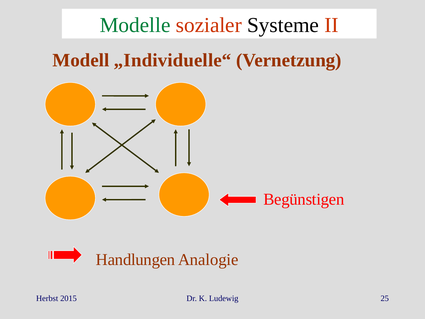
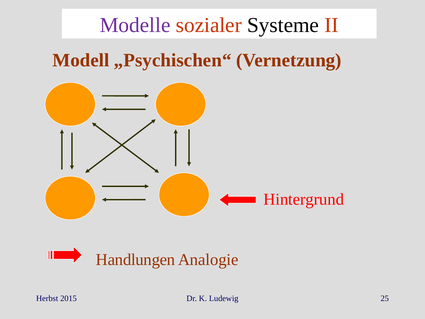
Modelle colour: green -> purple
„Individuelle“: „Individuelle“ -> „Psychischen“
Begünstigen: Begünstigen -> Hintergrund
